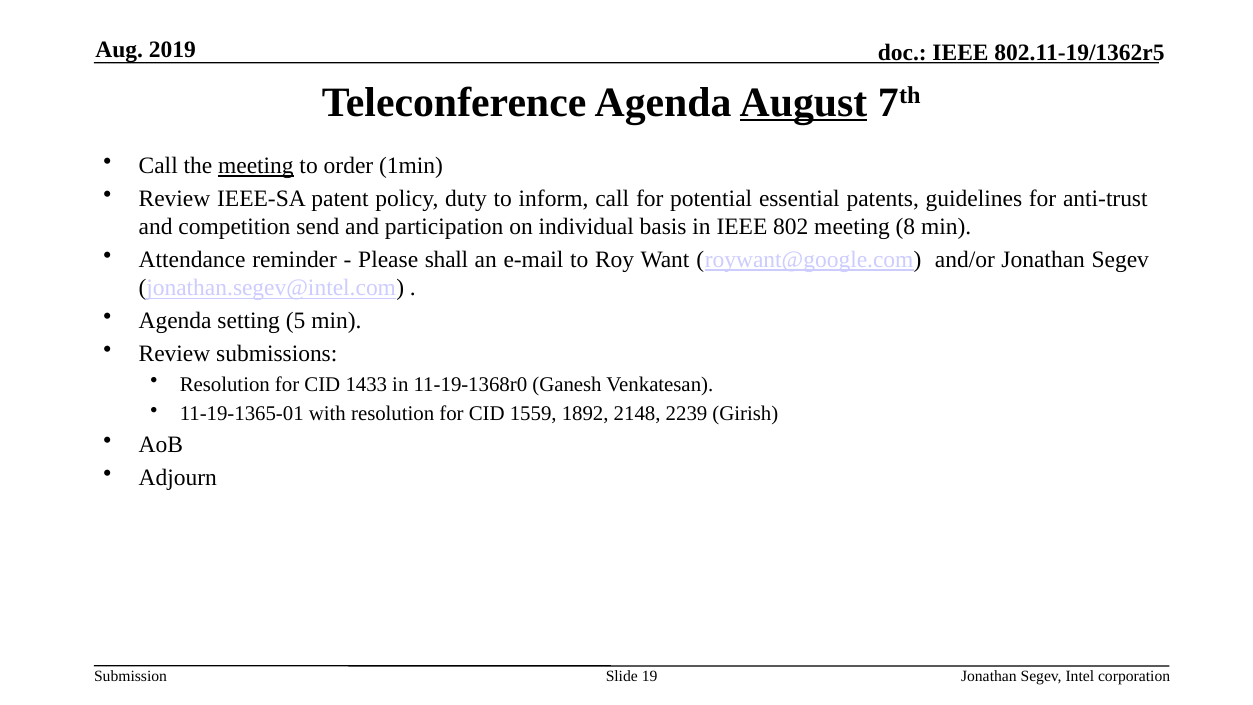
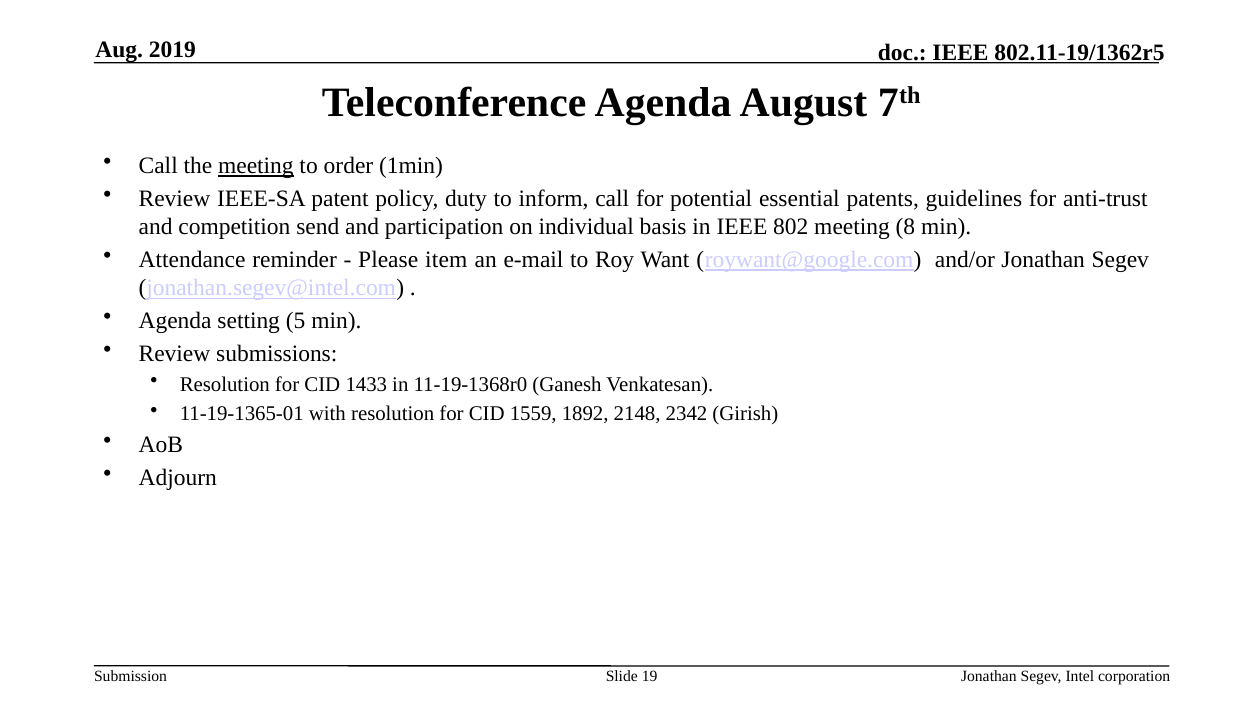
August underline: present -> none
shall: shall -> item
2239: 2239 -> 2342
